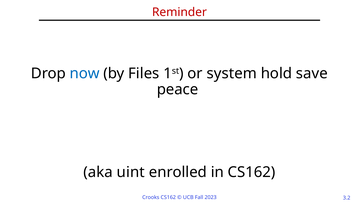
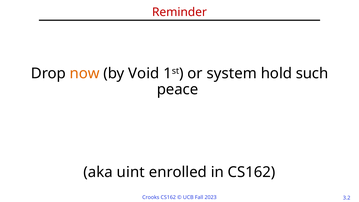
now colour: blue -> orange
Files: Files -> Void
save: save -> such
